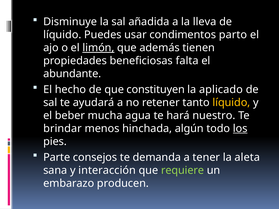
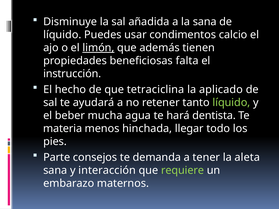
la lleva: lleva -> sana
parto: parto -> calcio
abundante: abundante -> instrucción
constituyen: constituyen -> tetraciclina
líquido at (231, 103) colour: yellow -> light green
nuestro: nuestro -> dentista
brindar: brindar -> materia
algún: algún -> llegar
los underline: present -> none
producen: producen -> maternos
